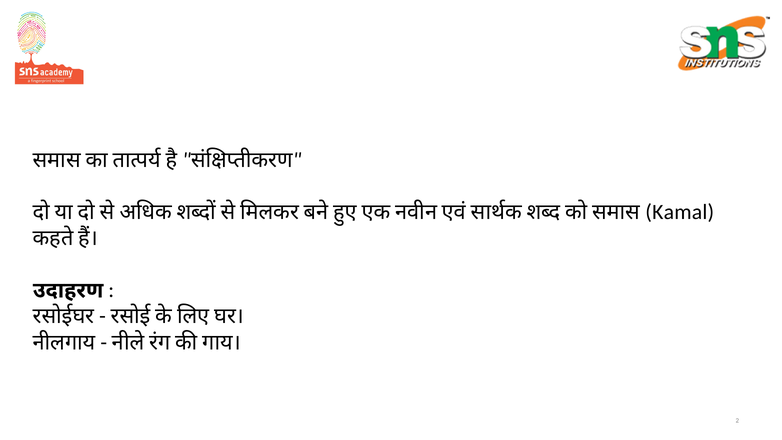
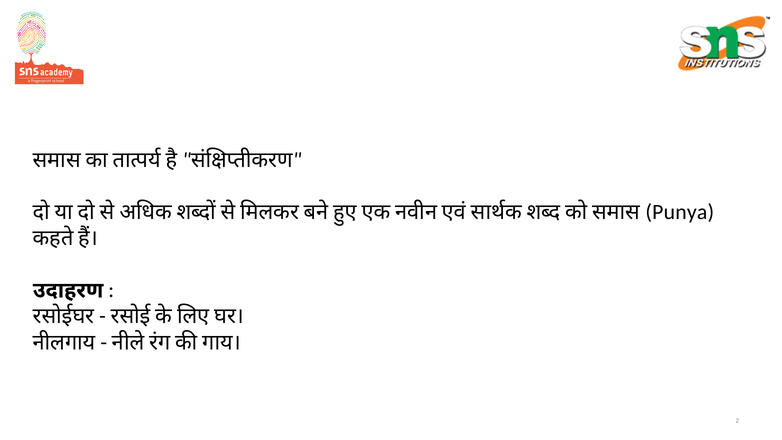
Kamal: Kamal -> Punya
